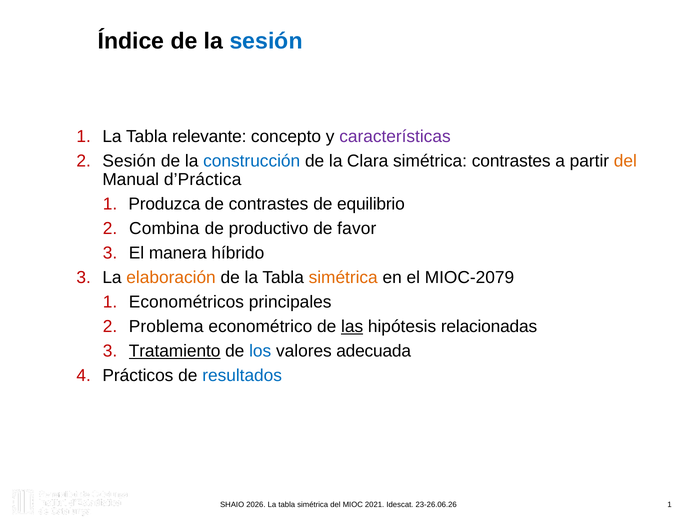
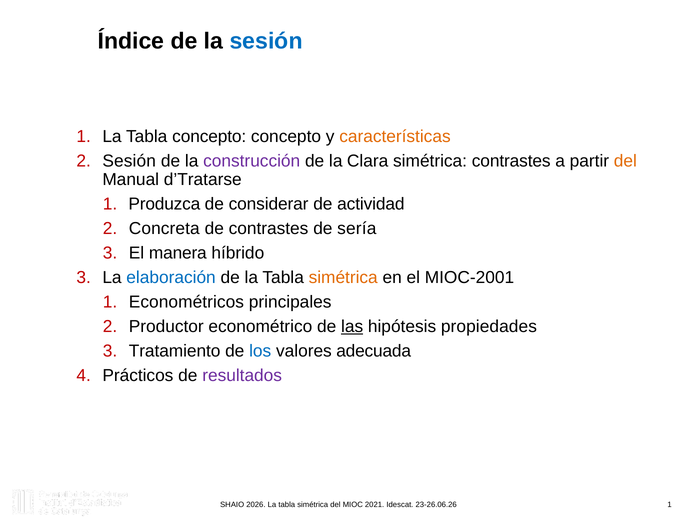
Tabla relevante: relevante -> concepto
características colour: purple -> orange
construcción colour: blue -> purple
d’Práctica: d’Práctica -> d’Tratarse
de contrastes: contrastes -> considerar
equilibrio: equilibrio -> actividad
Combina: Combina -> Concreta
de productivo: productivo -> contrastes
favor: favor -> sería
elaboración colour: orange -> blue
MIOC-2079: MIOC-2079 -> MIOC-2001
Problema: Problema -> Productor
relacionadas: relacionadas -> propiedades
Tratamiento underline: present -> none
resultados colour: blue -> purple
